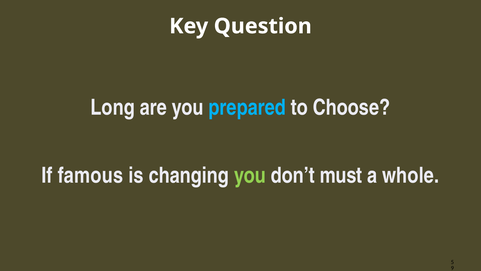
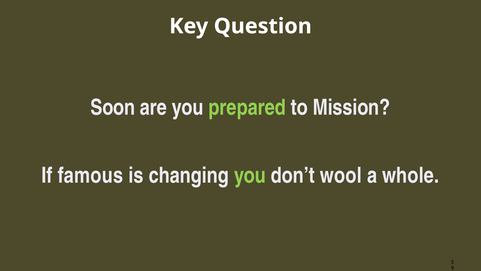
Long: Long -> Soon
prepared colour: light blue -> light green
Choose: Choose -> Mission
must: must -> wool
